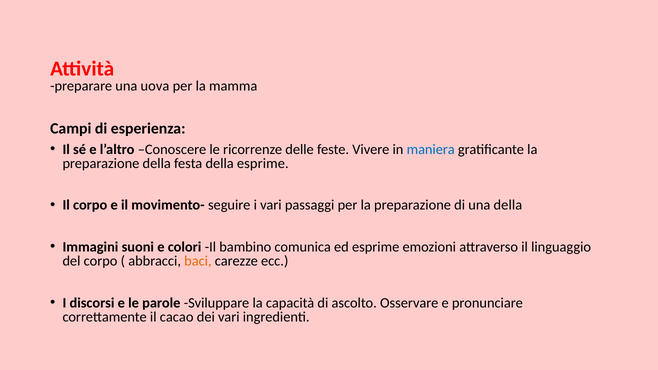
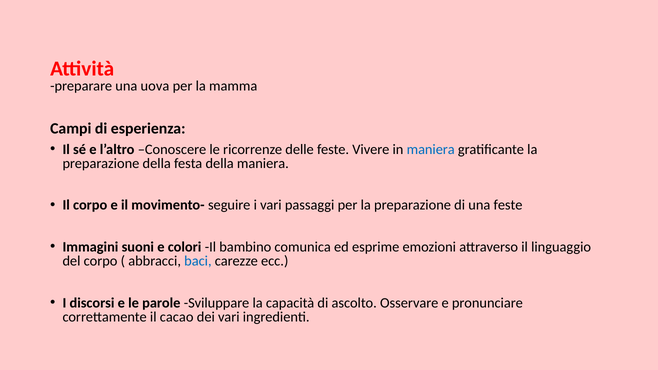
della esprime: esprime -> maniera
una della: della -> feste
baci colour: orange -> blue
